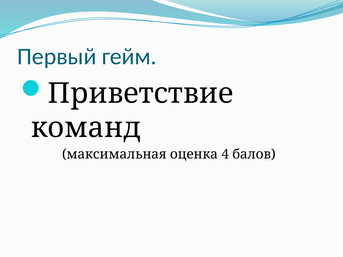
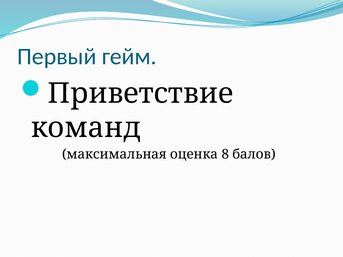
4: 4 -> 8
